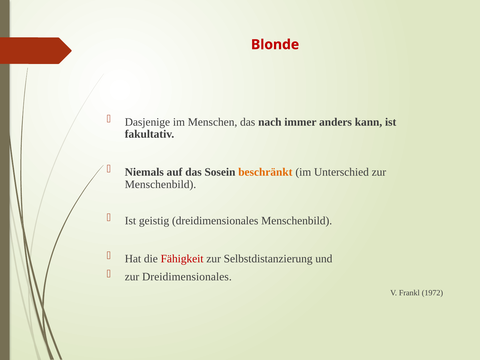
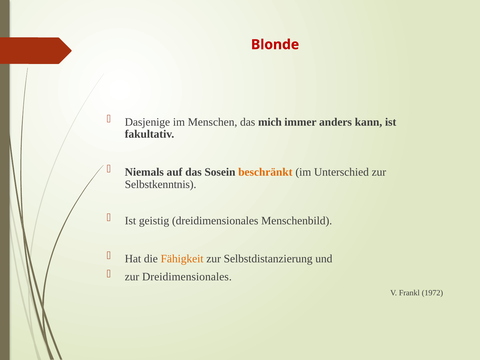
nach: nach -> mich
Menschenbild at (161, 184): Menschenbild -> Selbstkenntnis
Fähigkeit colour: red -> orange
